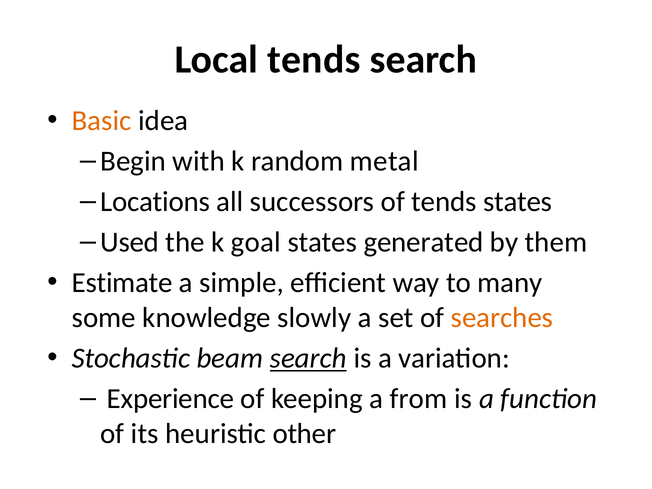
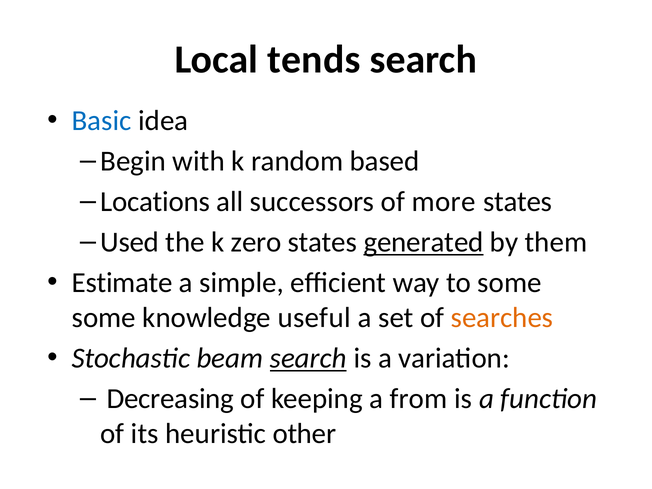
Basic colour: orange -> blue
metal: metal -> based
of tends: tends -> more
goal: goal -> zero
generated underline: none -> present
to many: many -> some
slowly: slowly -> useful
Experience: Experience -> Decreasing
